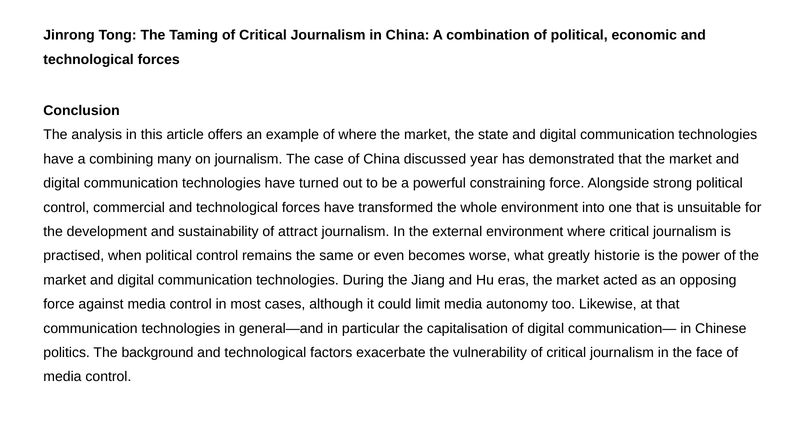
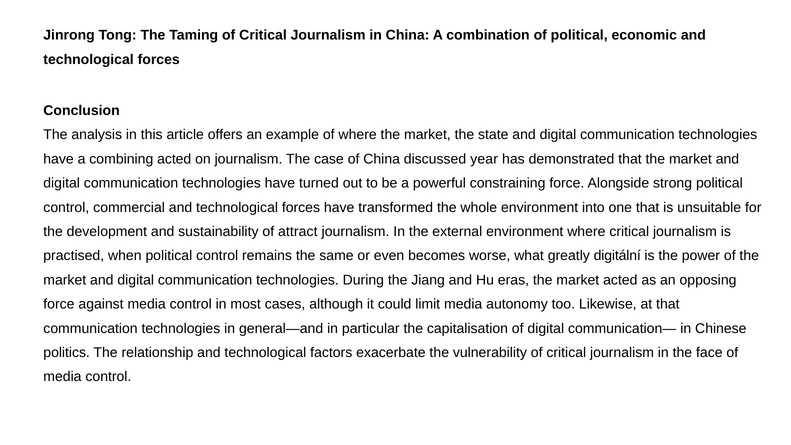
combining many: many -> acted
historie: historie -> digitální
background: background -> relationship
